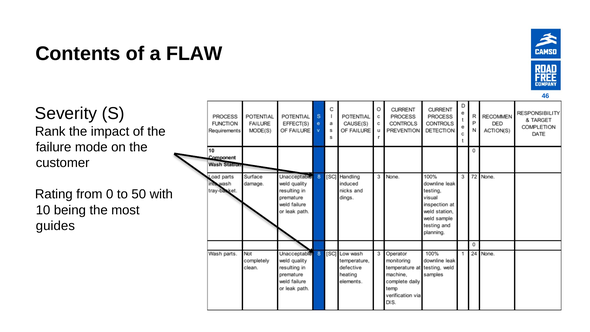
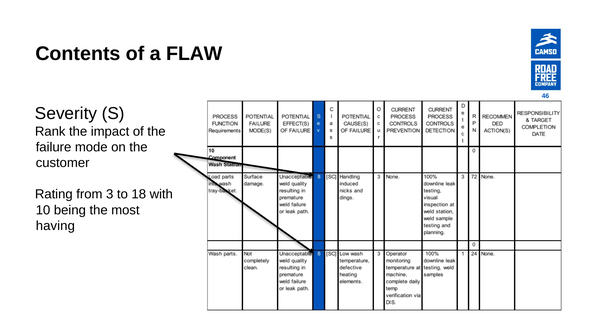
0: 0 -> 3
50: 50 -> 18
guides: guides -> having
